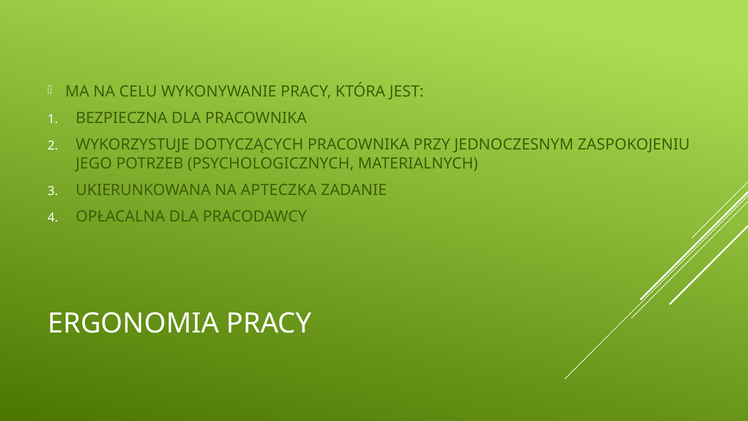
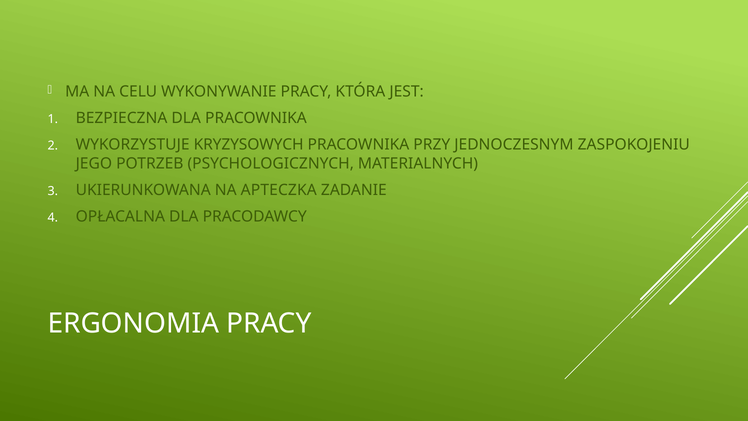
DOTYCZĄCYCH: DOTYCZĄCYCH -> KRYZYSOWYCH
